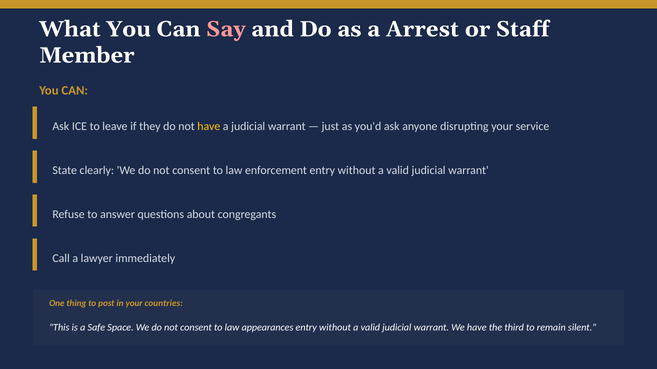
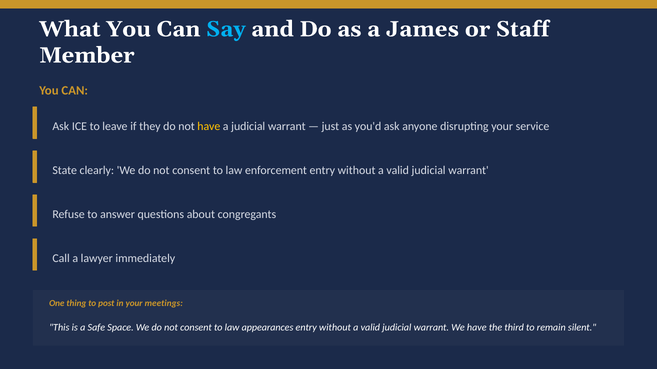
Say colour: pink -> light blue
Arrest: Arrest -> James
countries: countries -> meetings
